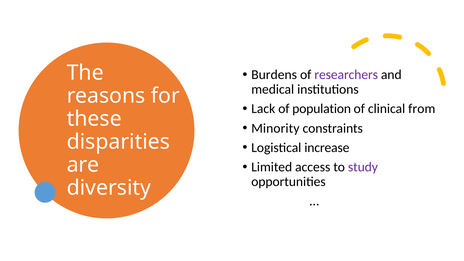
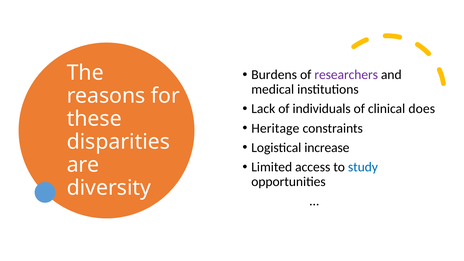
population: population -> individuals
from: from -> does
Minority: Minority -> Heritage
study colour: purple -> blue
